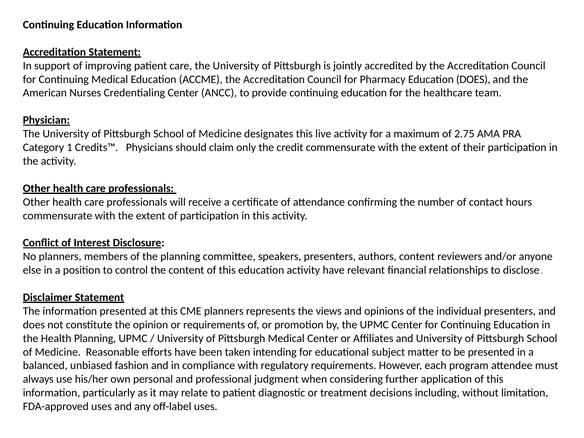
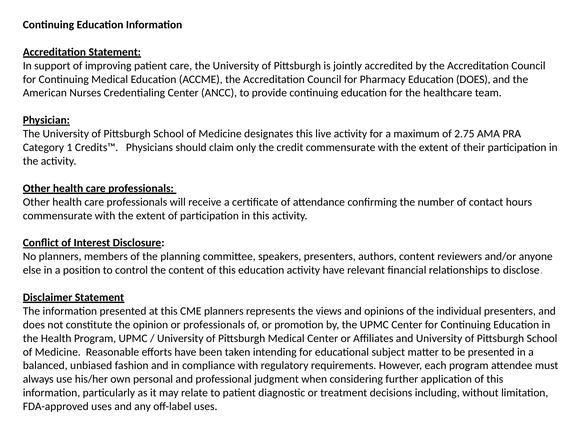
or requirements: requirements -> professionals
Health Planning: Planning -> Program
